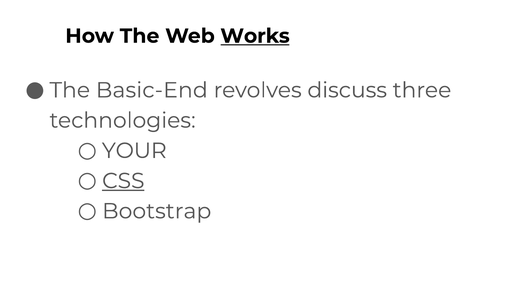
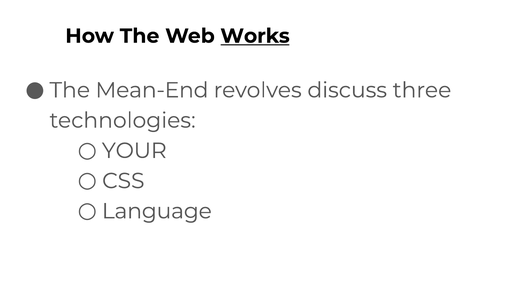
Basic-End: Basic-End -> Mean-End
CSS underline: present -> none
Bootstrap: Bootstrap -> Language
